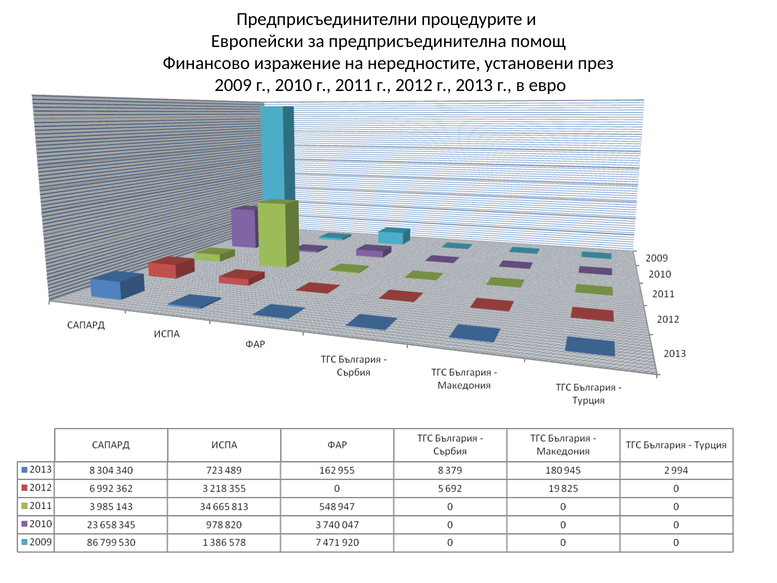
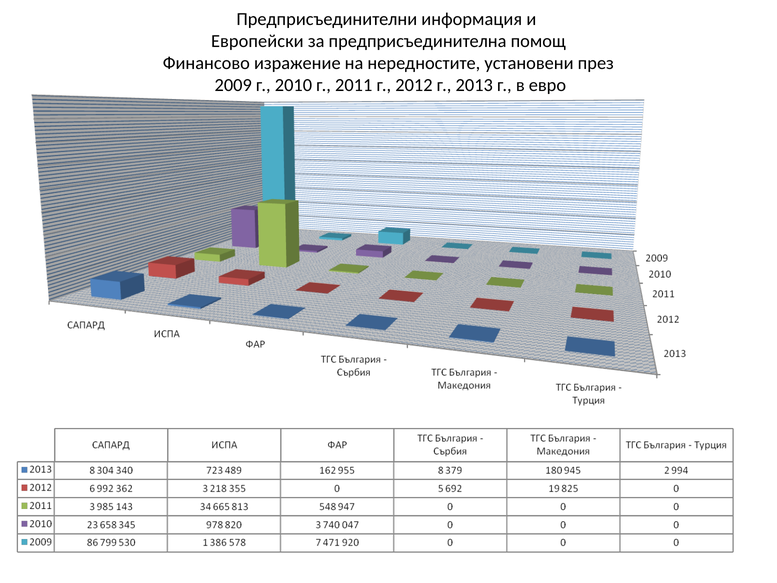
процедурите: процедурите -> информация
